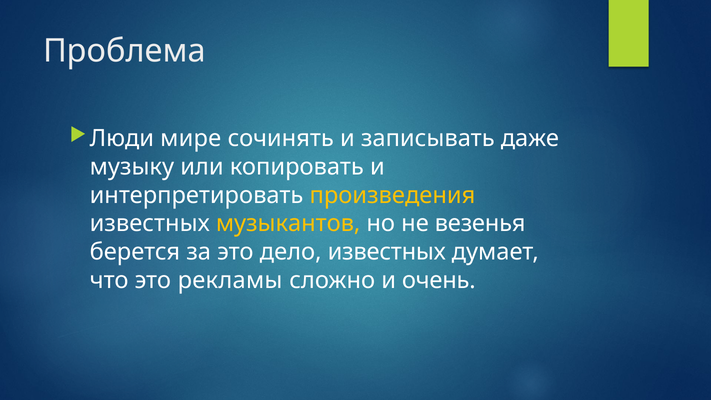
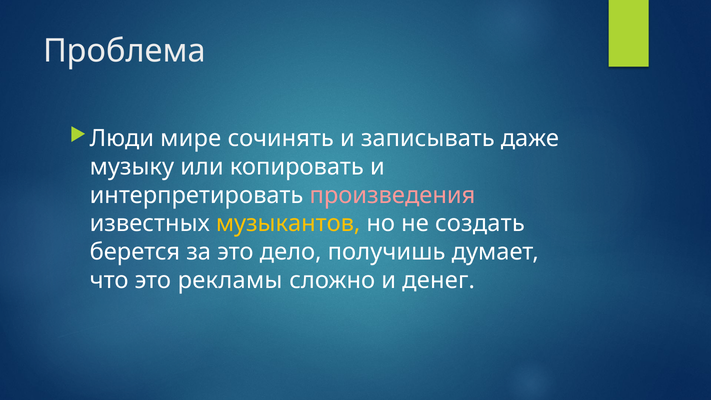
произведения colour: yellow -> pink
везенья: везенья -> создать
дело известных: известных -> получишь
очень: очень -> денег
